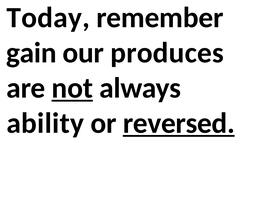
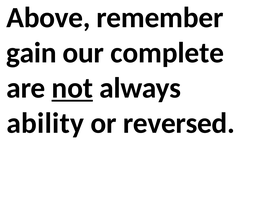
Today: Today -> Above
produces: produces -> complete
reversed underline: present -> none
